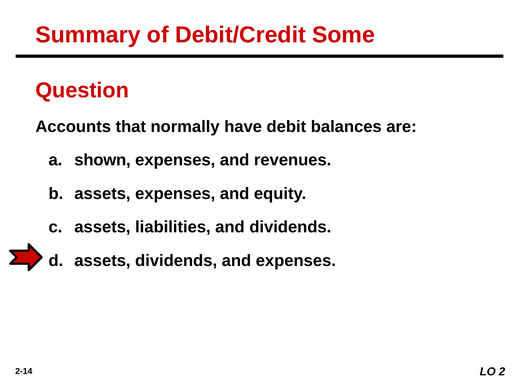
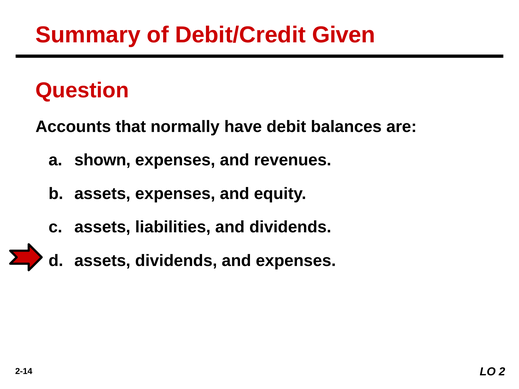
Some: Some -> Given
